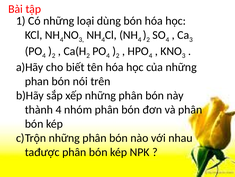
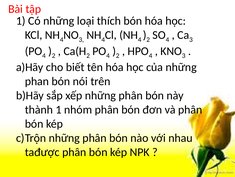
dùng: dùng -> thích
thành 4: 4 -> 1
